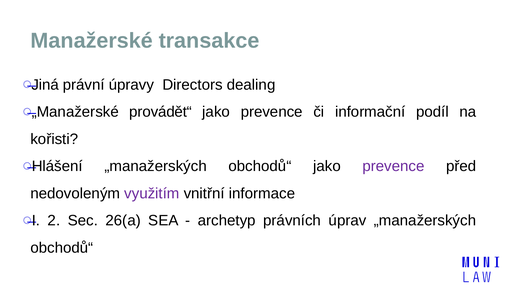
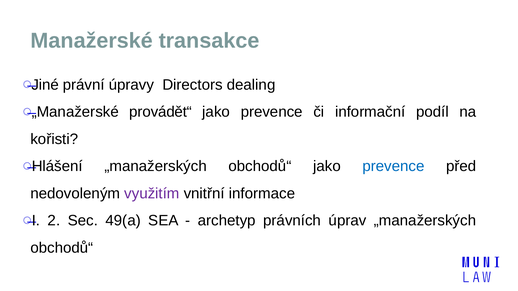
Jiná: Jiná -> Jiné
prevence at (393, 167) colour: purple -> blue
26(a: 26(a -> 49(a
